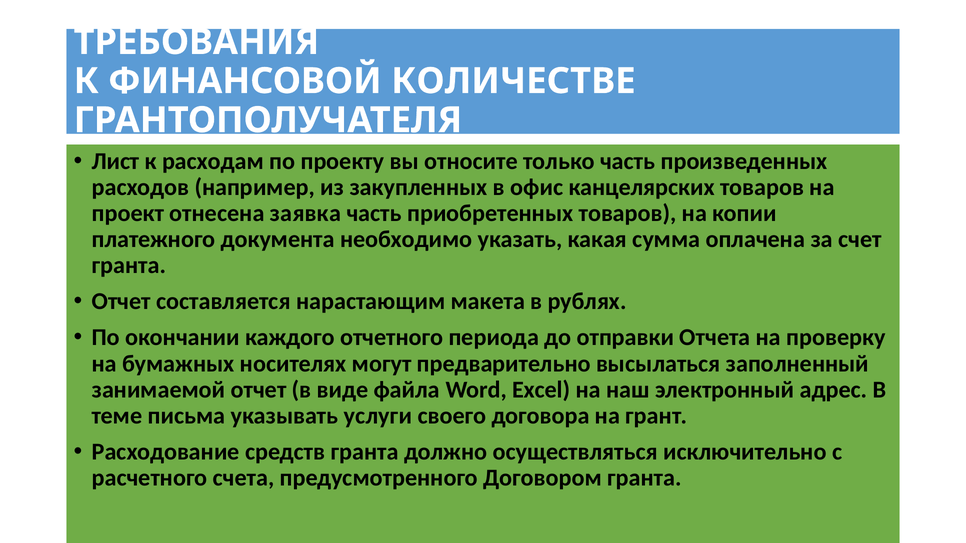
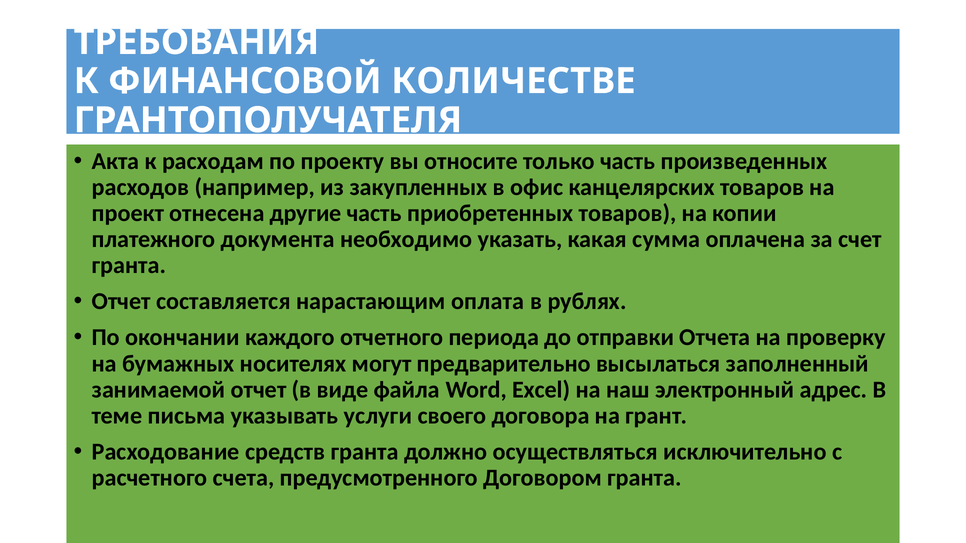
Лист: Лист -> Акта
заявка: заявка -> другие
макета: макета -> оплата
